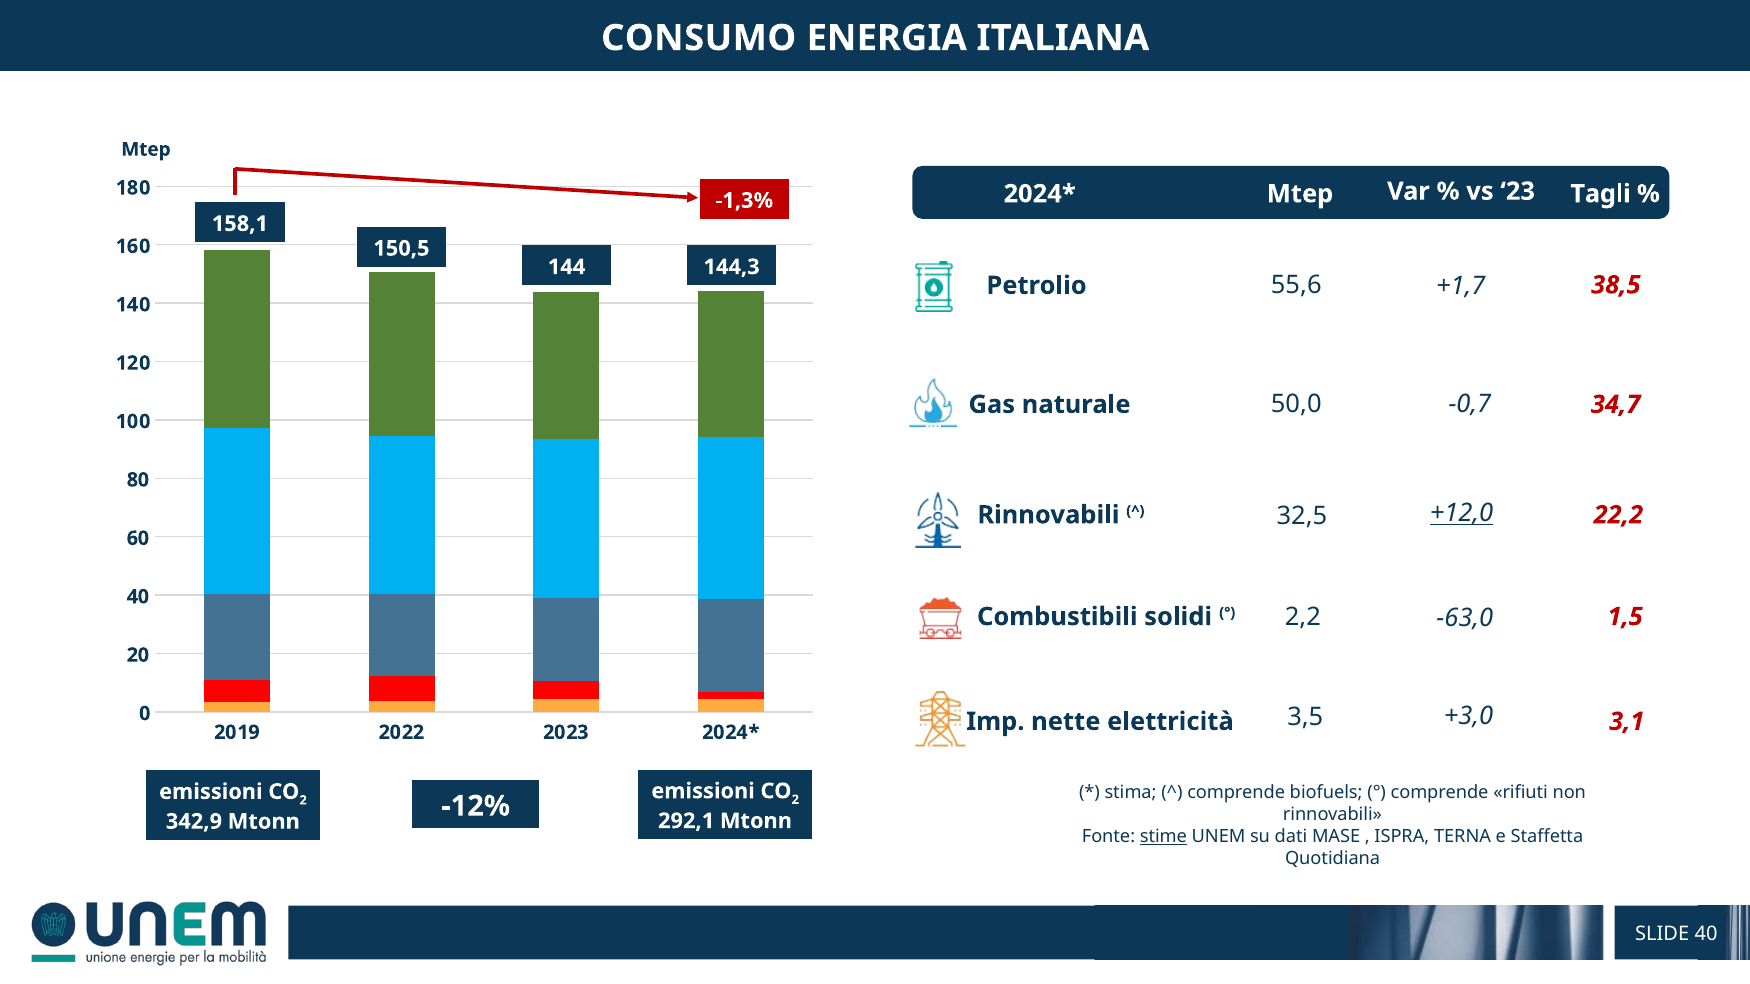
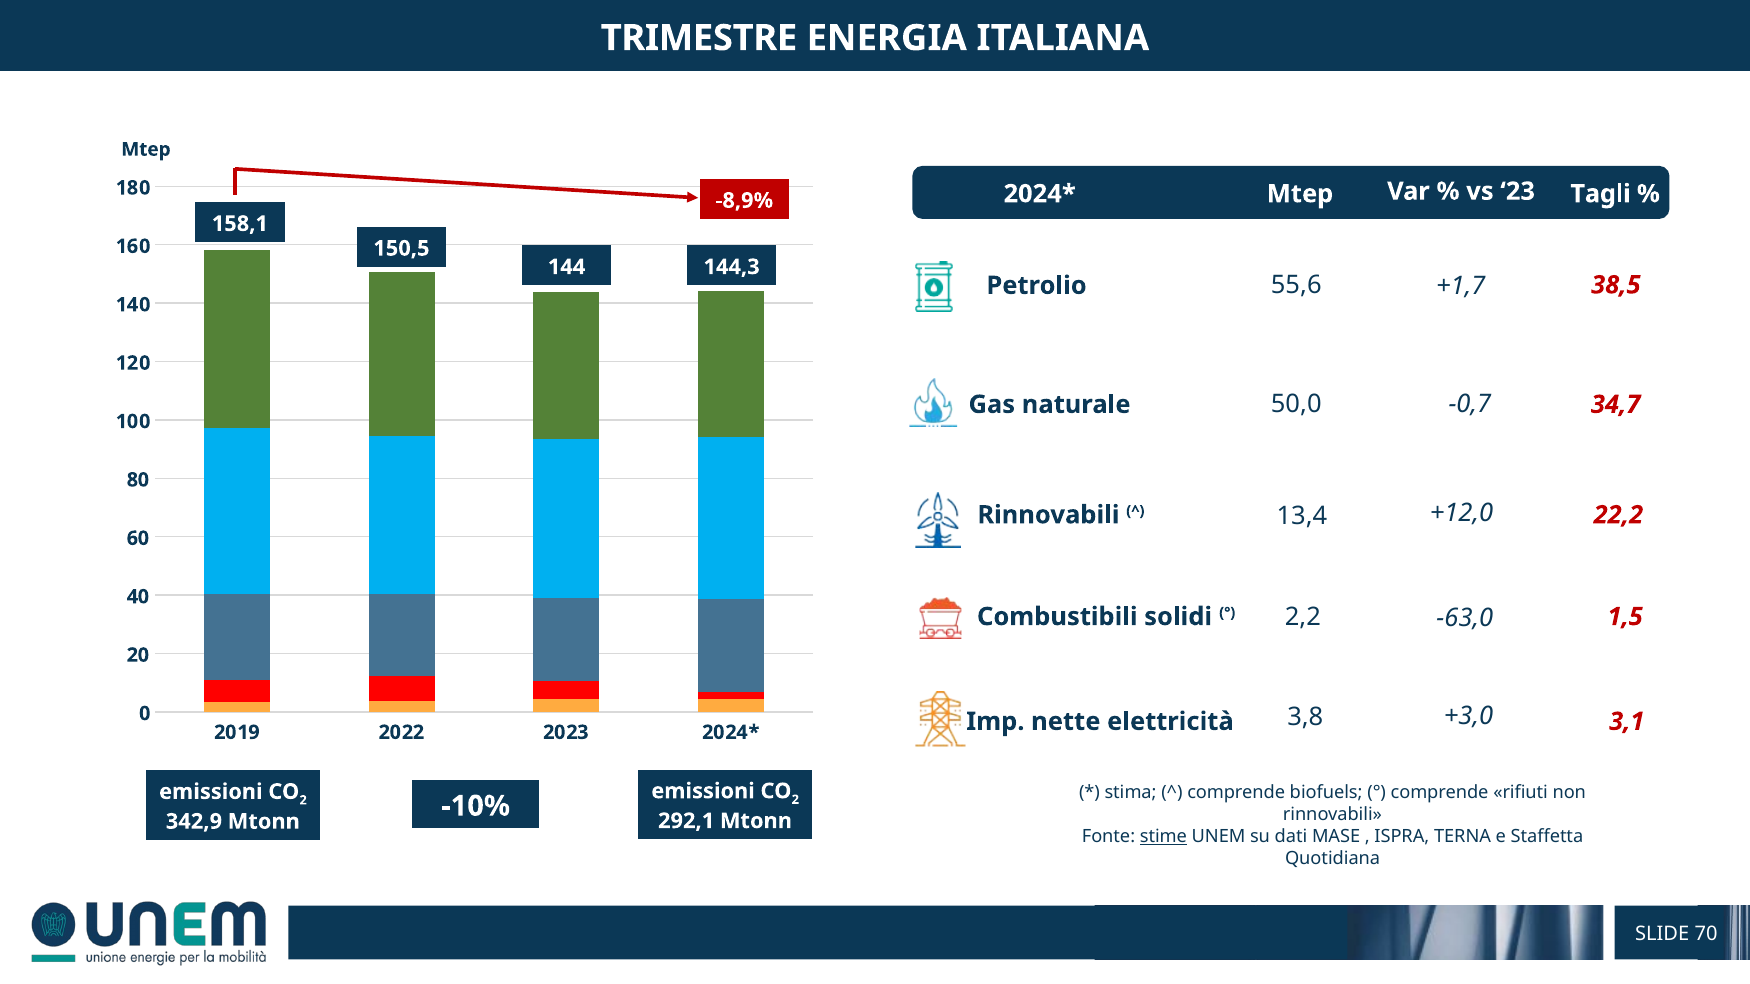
CONSUMO: CONSUMO -> TRIMESTRE
-1,3%: -1,3% -> -8,9%
+12,0 underline: present -> none
32,5: 32,5 -> 13,4
3,5: 3,5 -> 3,8
-12%: -12% -> -10%
SLIDE 40: 40 -> 70
